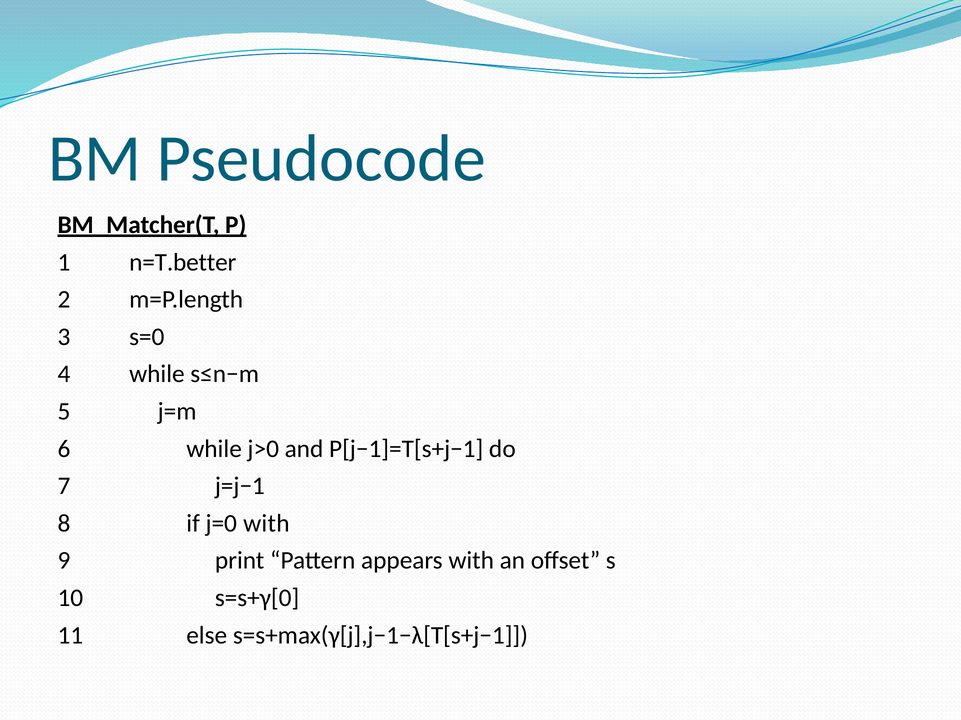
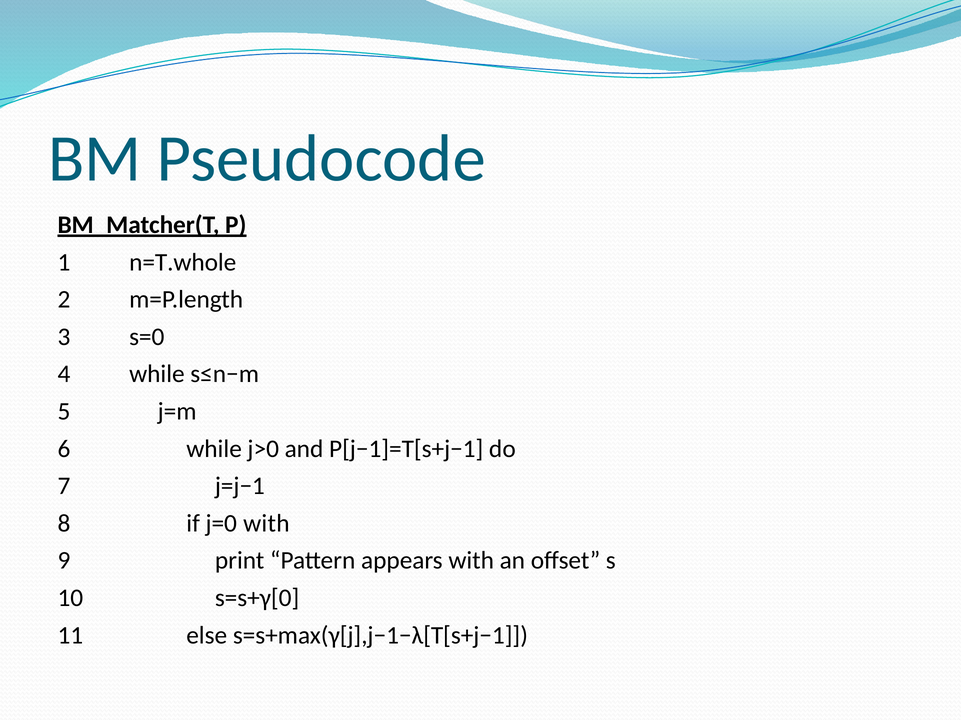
n=T.better: n=T.better -> n=T.whole
